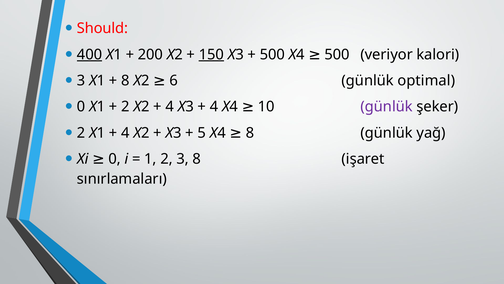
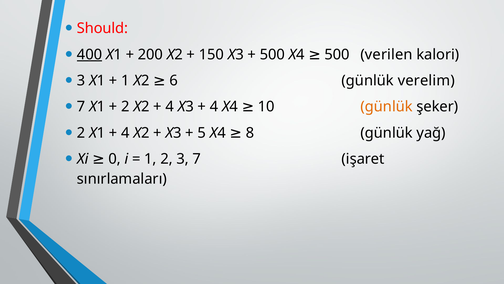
150 underline: present -> none
veriyor: veriyor -> verilen
8 at (125, 81): 8 -> 1
optimal: optimal -> verelim
0 at (81, 107): 0 -> 7
günlük at (387, 107) colour: purple -> orange
3 8: 8 -> 7
